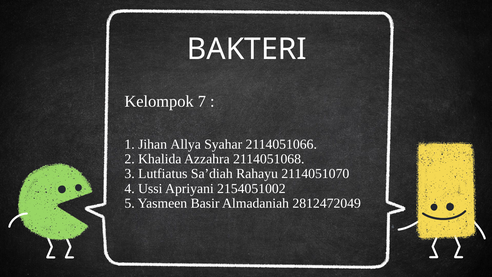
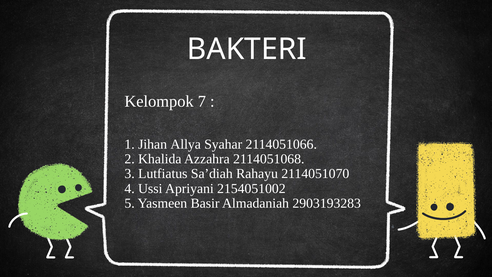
2812472049: 2812472049 -> 2903193283
